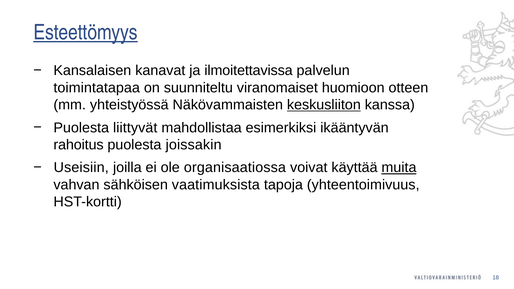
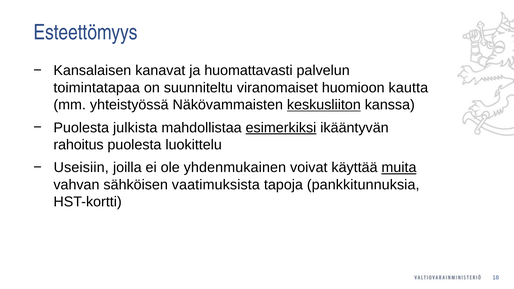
Esteettömyys underline: present -> none
ilmoitettavissa: ilmoitettavissa -> huomattavasti
otteen: otteen -> kautta
liittyvät: liittyvät -> julkista
esimerkiksi underline: none -> present
joissakin: joissakin -> luokittelu
organisaatiossa: organisaatiossa -> yhdenmukainen
yhteentoimivuus: yhteentoimivuus -> pankkitunnuksia
